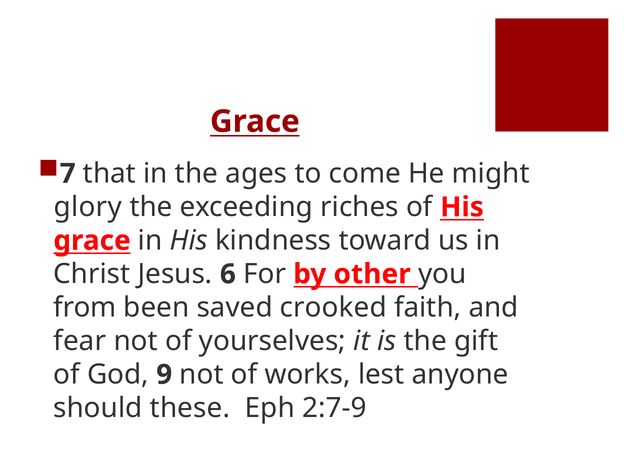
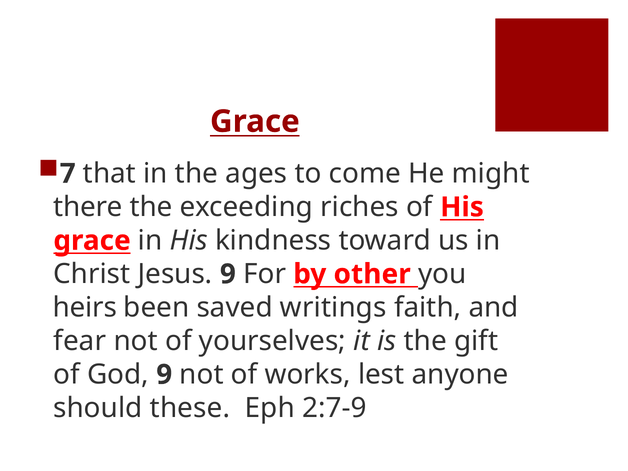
glory: glory -> there
Jesus 6: 6 -> 9
from: from -> heirs
crooked: crooked -> writings
